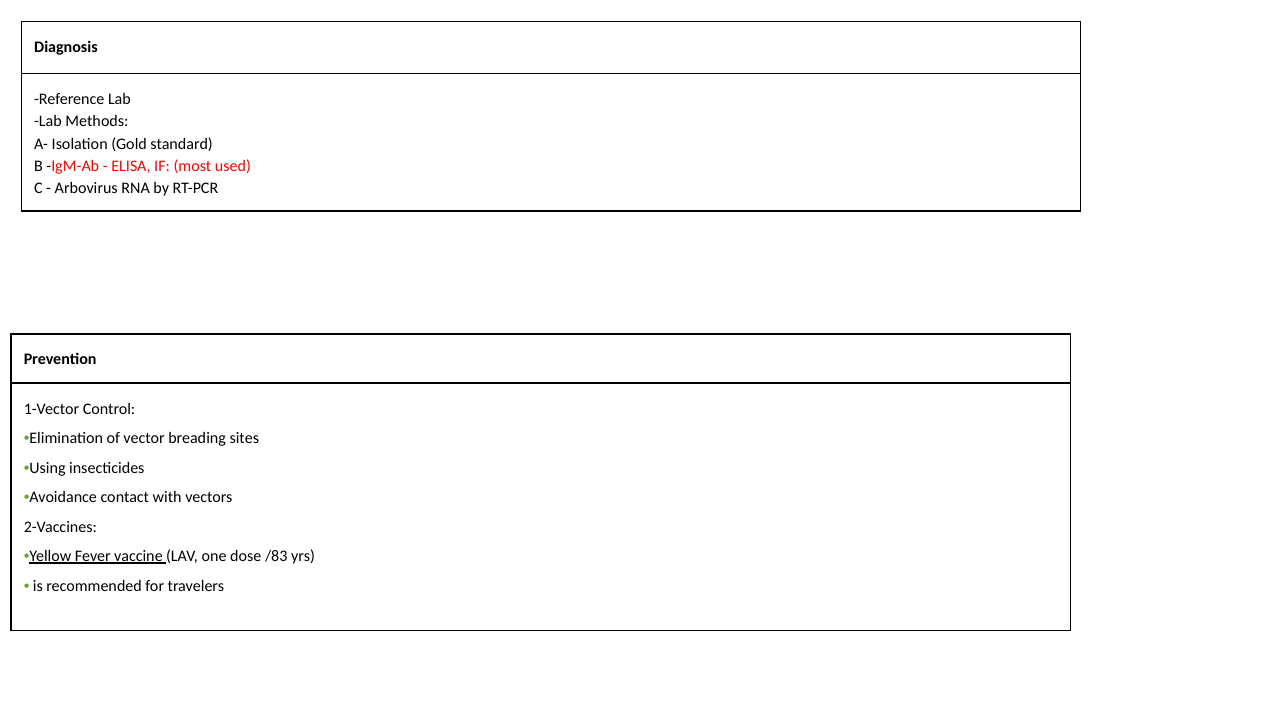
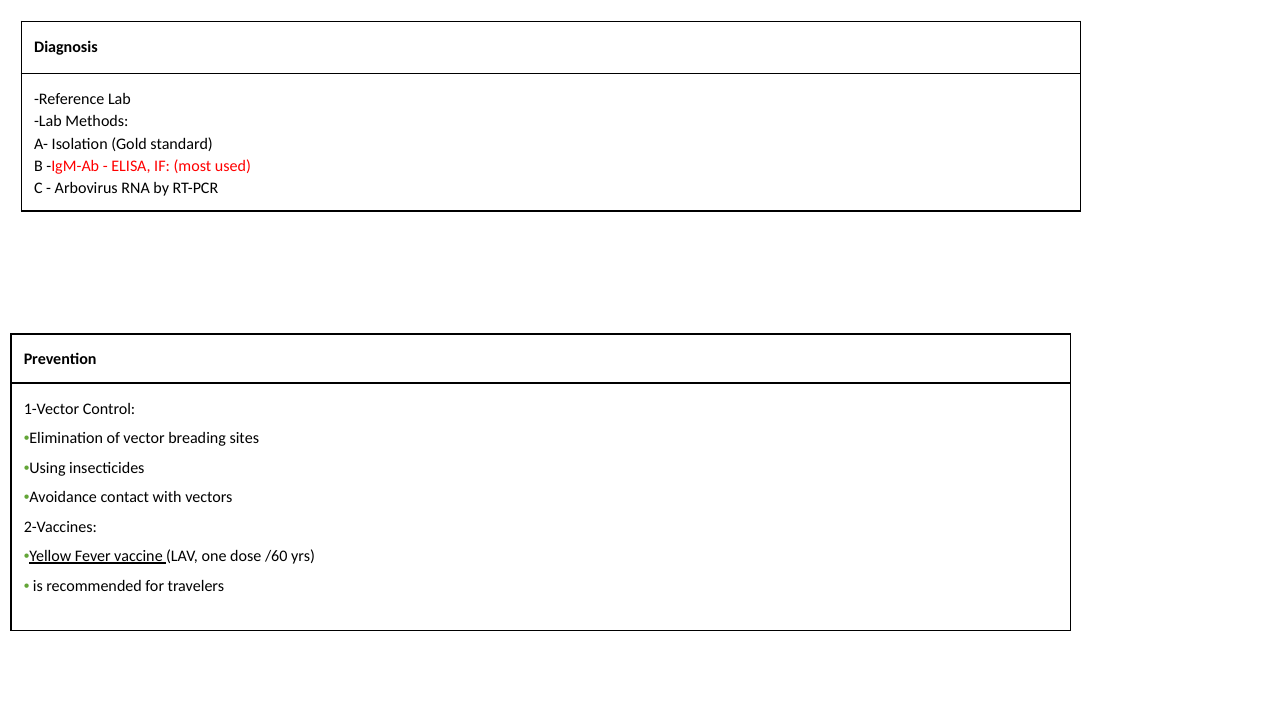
/83: /83 -> /60
